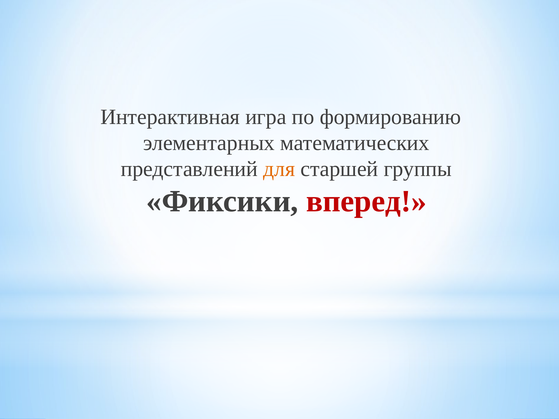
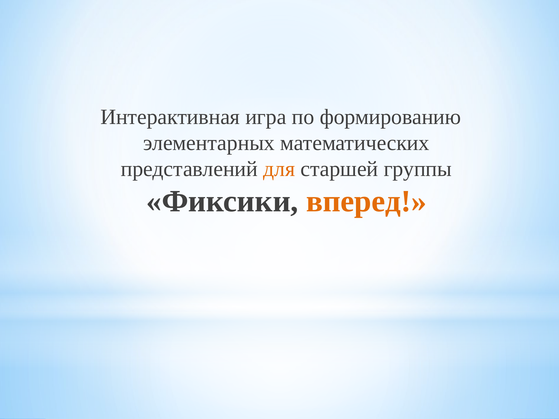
вперед colour: red -> orange
